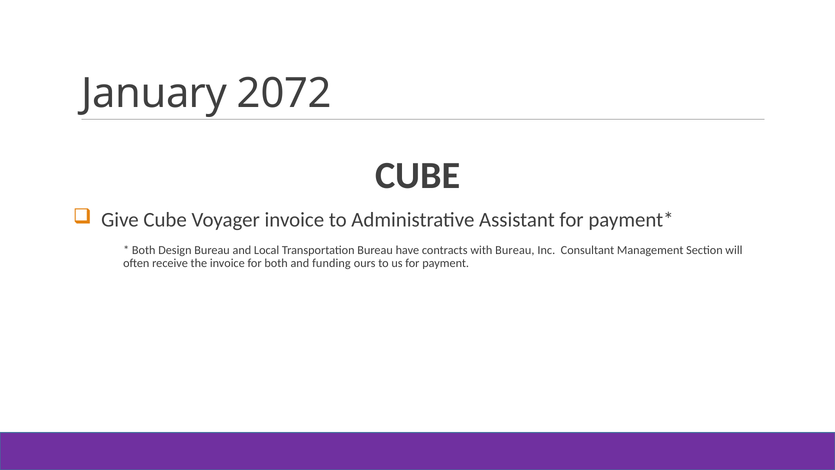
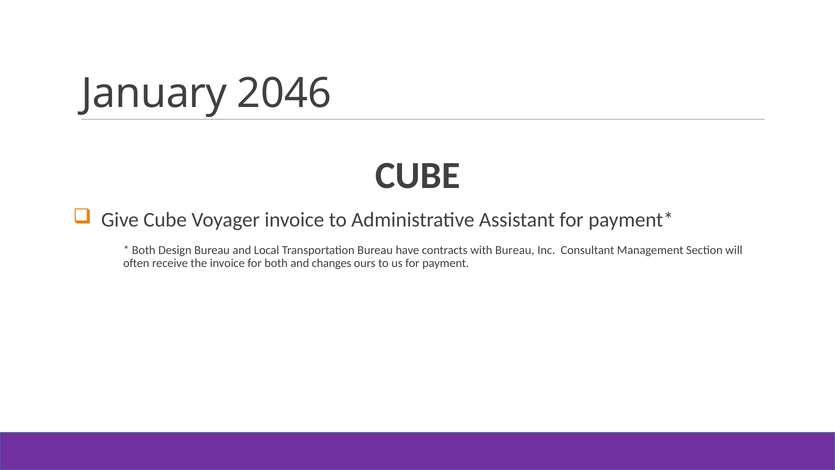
2072: 2072 -> 2046
funding: funding -> changes
